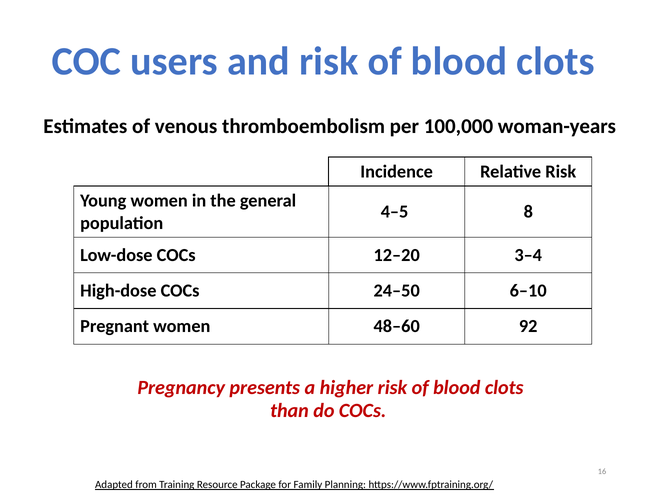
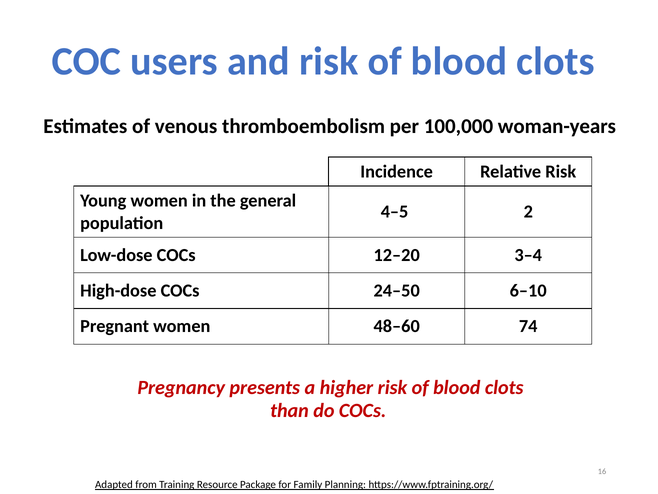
8: 8 -> 2
92: 92 -> 74
